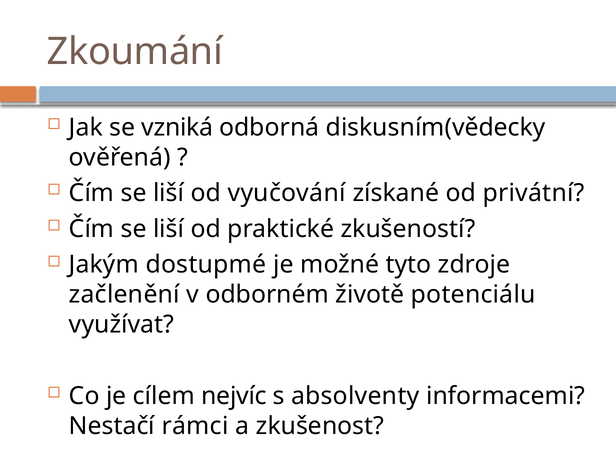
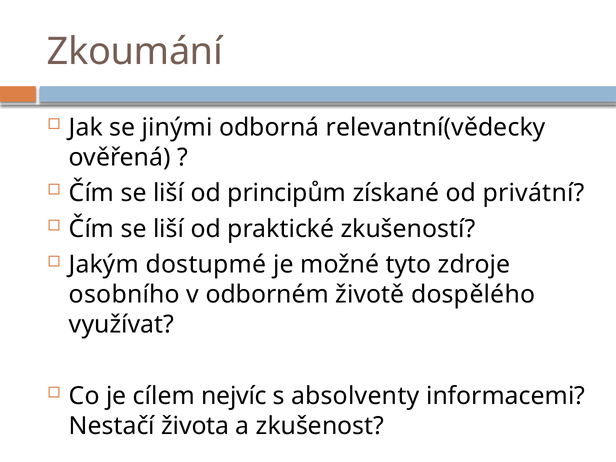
vzniká: vzniká -> jinými
diskusním(vědecky: diskusním(vědecky -> relevantní(vědecky
vyučování: vyučování -> principům
začlenění: začlenění -> osobního
potenciálu: potenciálu -> dospělého
rámci: rámci -> života
